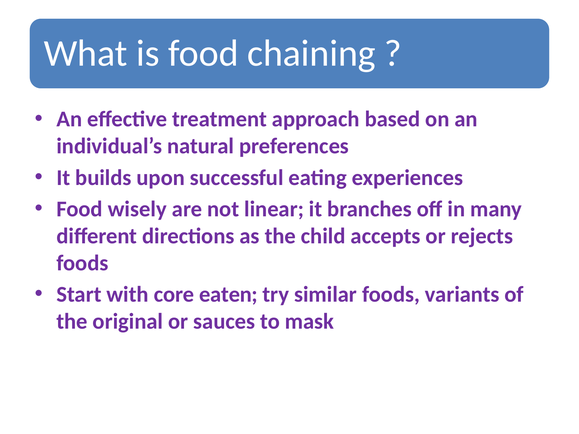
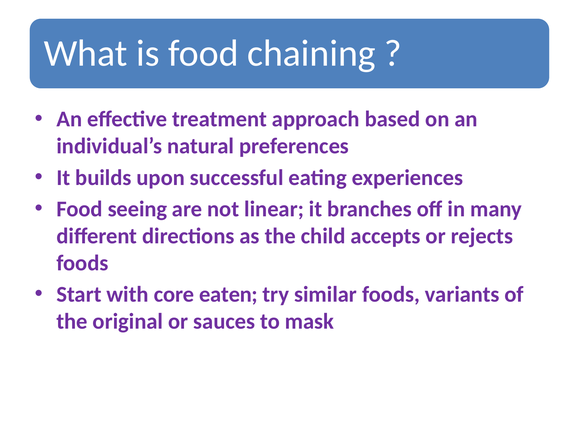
wisely: wisely -> seeing
